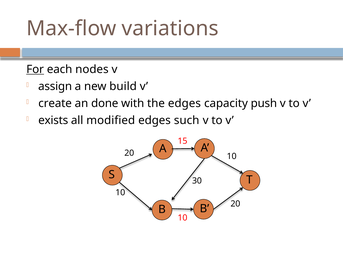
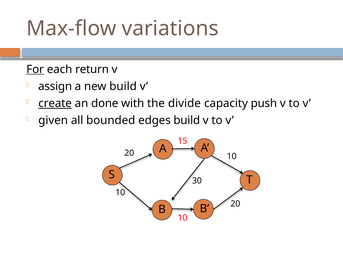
nodes: nodes -> return
create underline: none -> present
the edges: edges -> divide
exists: exists -> given
modified: modified -> bounded
edges such: such -> build
